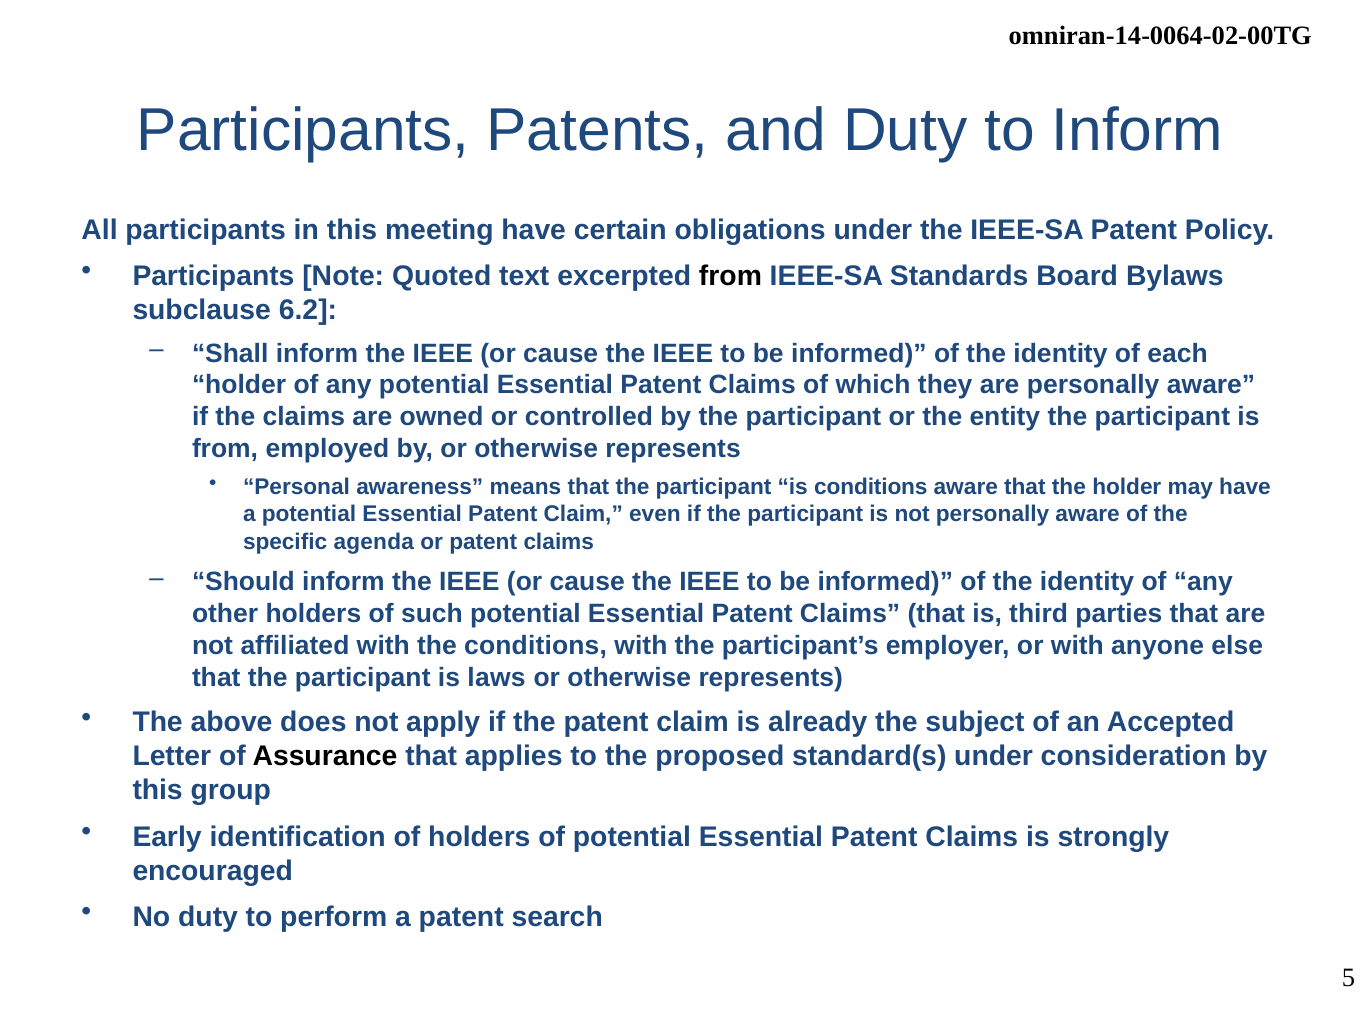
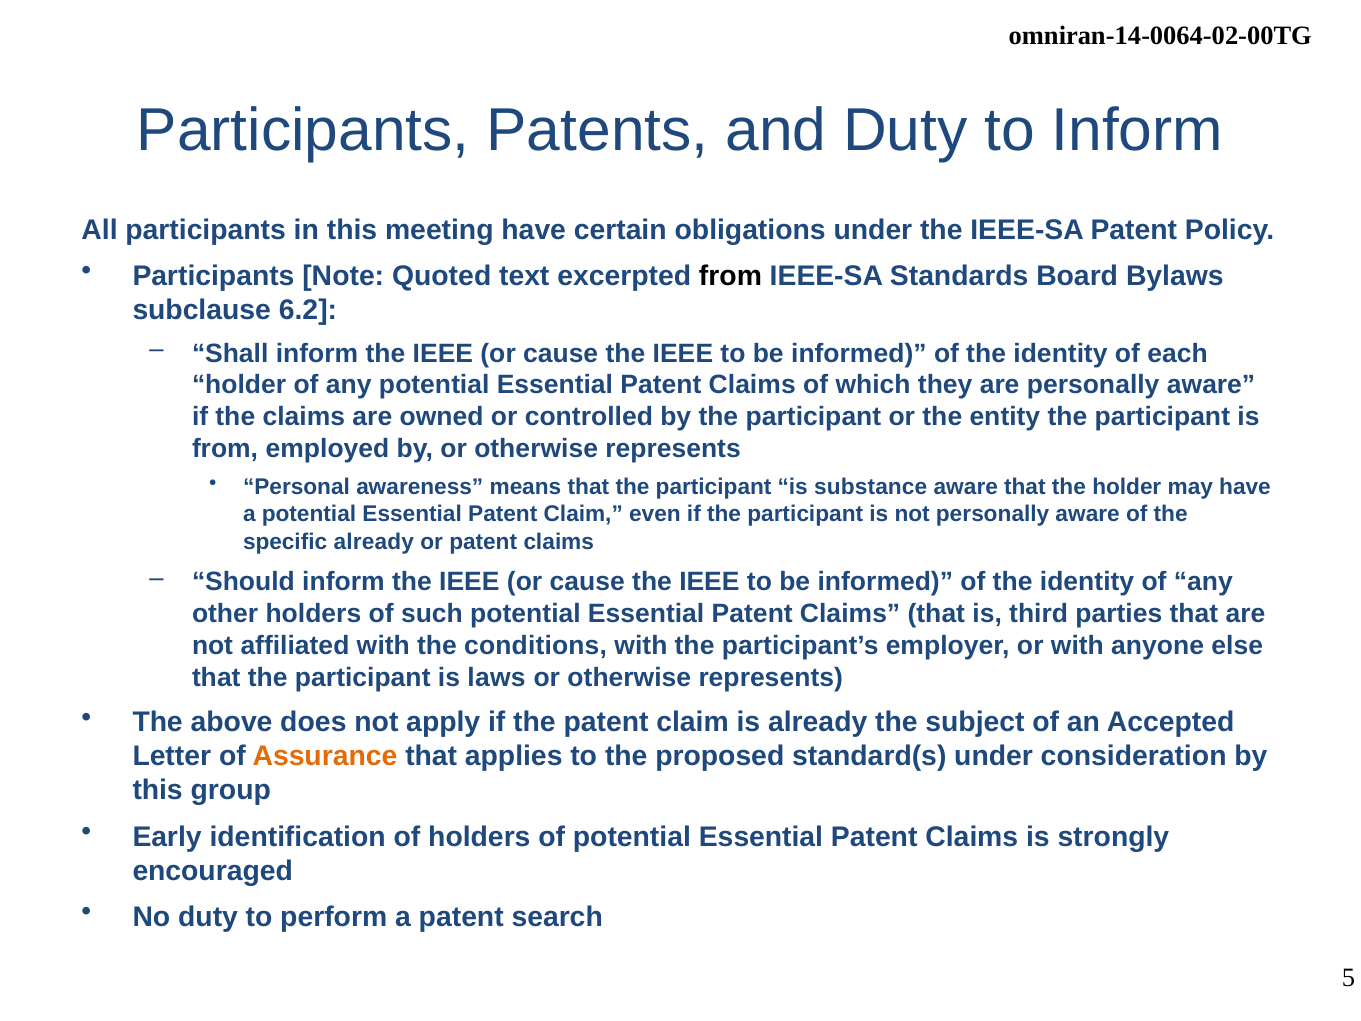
is conditions: conditions -> substance
specific agenda: agenda -> already
Assurance colour: black -> orange
